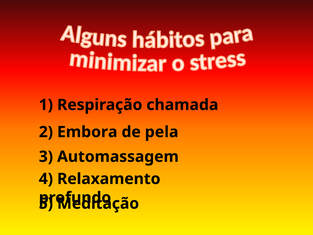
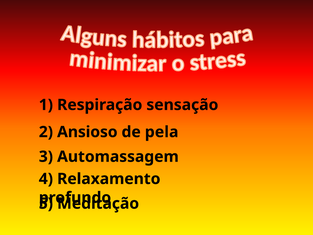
chamada: chamada -> sensação
Embora: Embora -> Ansioso
